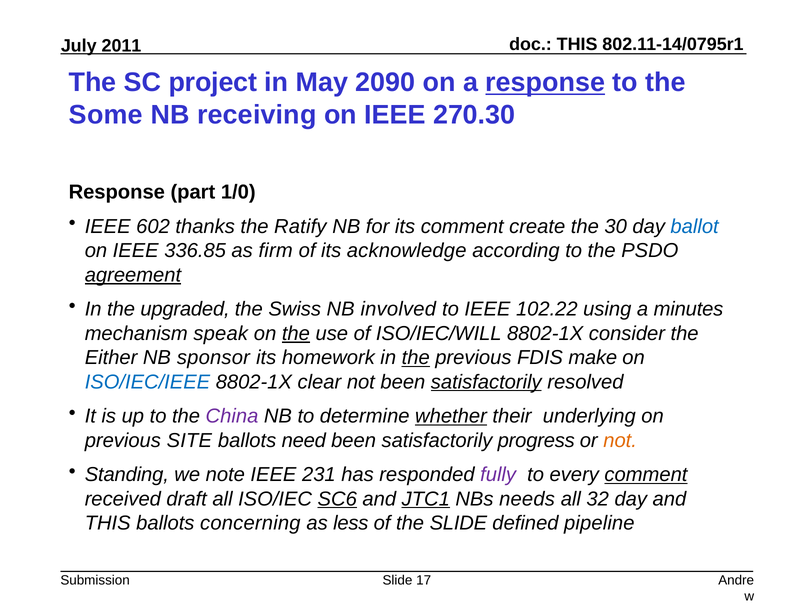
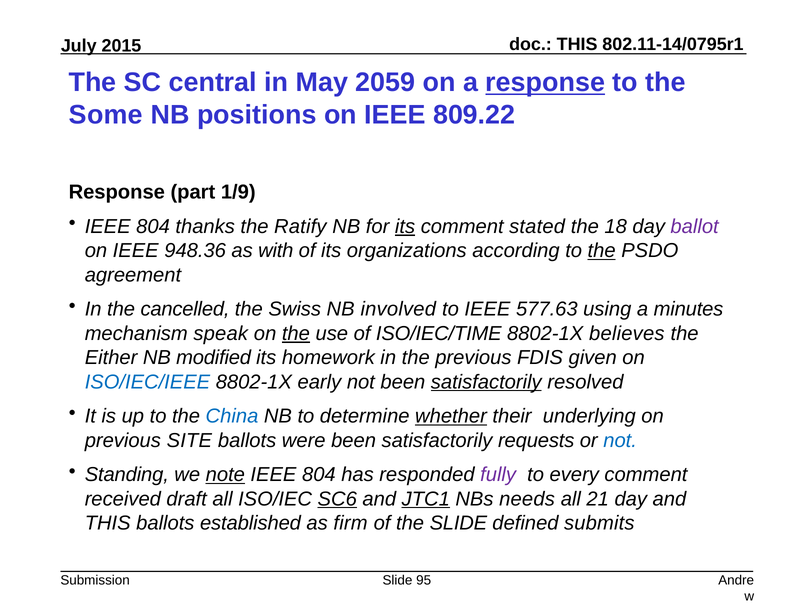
2011: 2011 -> 2015
project: project -> central
2090: 2090 -> 2059
receiving: receiving -> positions
270.30: 270.30 -> 809.22
1/0: 1/0 -> 1/9
602 at (153, 227): 602 -> 804
its at (405, 227) underline: none -> present
create: create -> stated
30: 30 -> 18
ballot colour: blue -> purple
336.85: 336.85 -> 948.36
firm: firm -> with
acknowledge: acknowledge -> organizations
the at (602, 251) underline: none -> present
agreement underline: present -> none
upgraded: upgraded -> cancelled
102.22: 102.22 -> 577.63
ISO/IEC/WILL: ISO/IEC/WILL -> ISO/IEC/TIME
consider: consider -> believes
sponsor: sponsor -> modified
the at (416, 358) underline: present -> none
make: make -> given
clear: clear -> early
China colour: purple -> blue
need: need -> were
progress: progress -> requests
not at (620, 441) colour: orange -> blue
note underline: none -> present
231 at (319, 475): 231 -> 804
comment at (646, 475) underline: present -> none
32: 32 -> 21
concerning: concerning -> established
less: less -> firm
pipeline: pipeline -> submits
17: 17 -> 95
